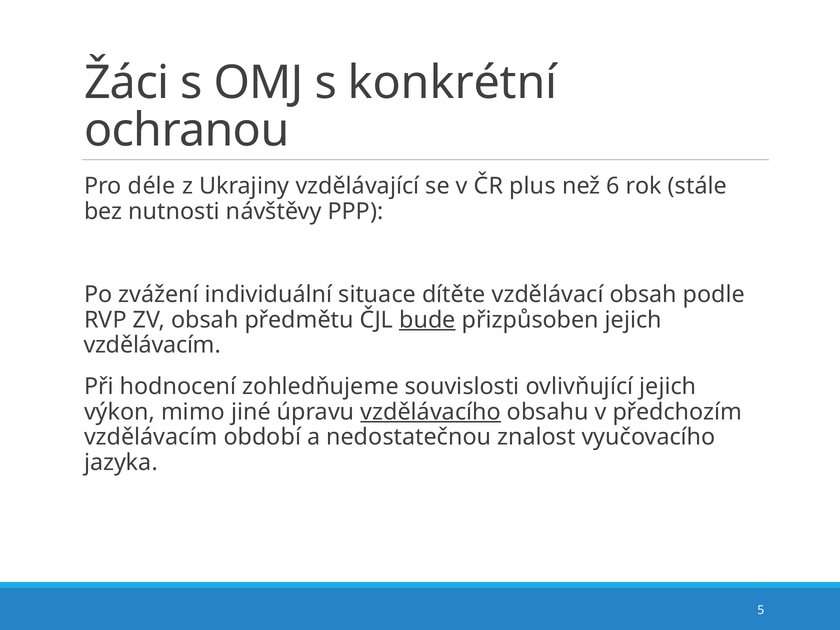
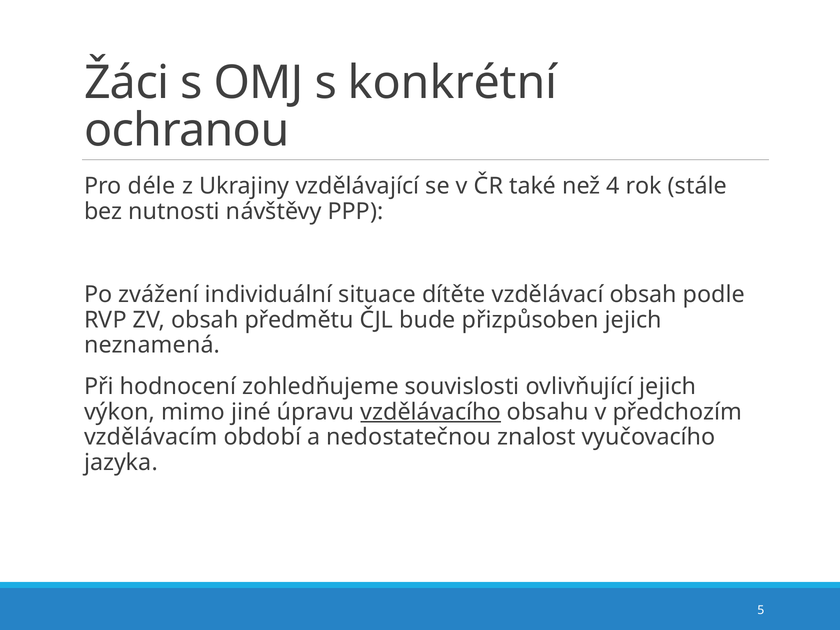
plus: plus -> také
6: 6 -> 4
bude underline: present -> none
vzdělávacím at (152, 345): vzdělávacím -> neznamená
